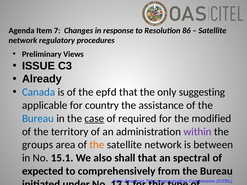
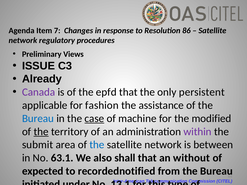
Canada at (39, 92) colour: blue -> purple
suggesting: suggesting -> persistent
country: country -> fashion
required: required -> machine
the at (41, 132) underline: none -> present
groups: groups -> submit
the at (97, 145) colour: orange -> blue
15.1: 15.1 -> 63.1
spectral: spectral -> without
comprehensively: comprehensively -> recordednotified
